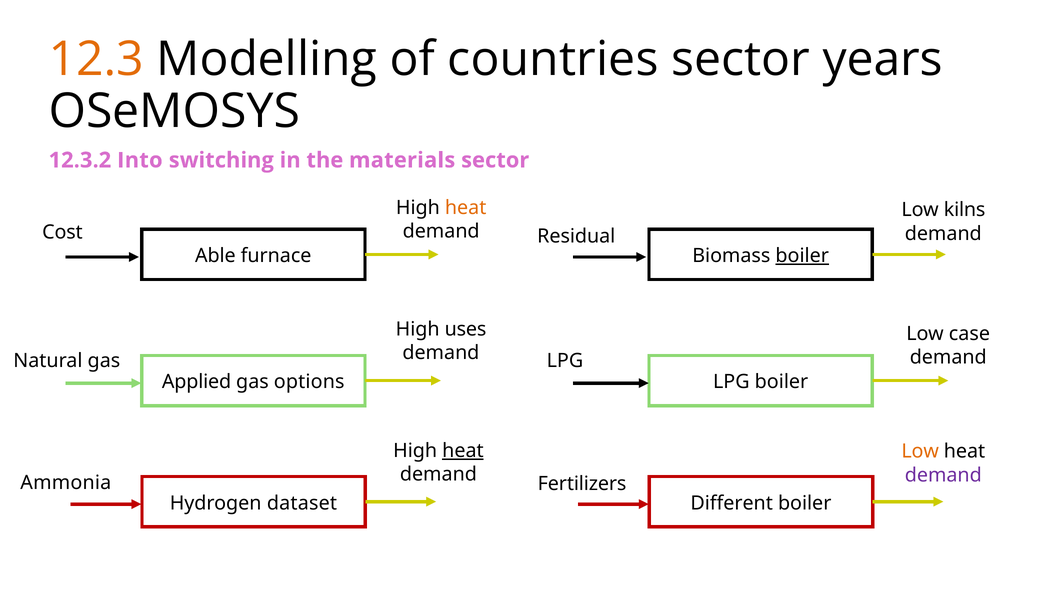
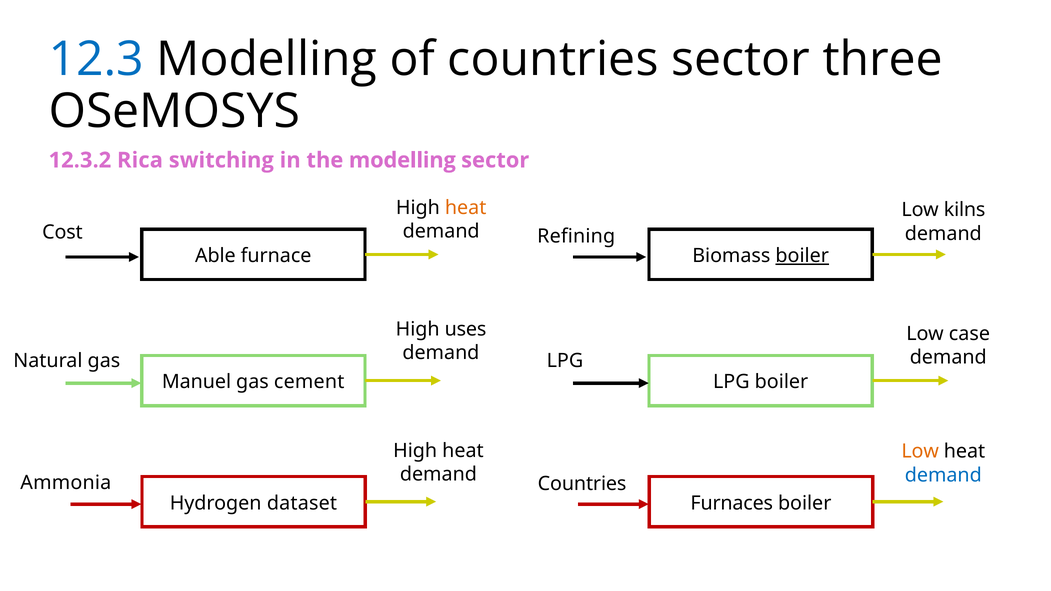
12.3 colour: orange -> blue
years: years -> three
Into: Into -> Rica
the materials: materials -> modelling
Residual: Residual -> Refining
Applied: Applied -> Manuel
options: options -> cement
heat at (463, 451) underline: present -> none
demand at (943, 475) colour: purple -> blue
Fertilizers at (582, 484): Fertilizers -> Countries
Different: Different -> Furnaces
